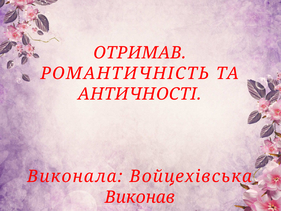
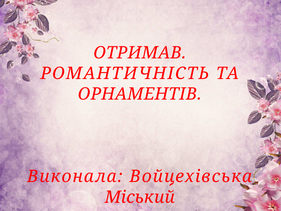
АНТИЧНОСТІ: АНТИЧНОСТІ -> ОРНАМЕНТІВ
Виконав: Виконав -> Міський
